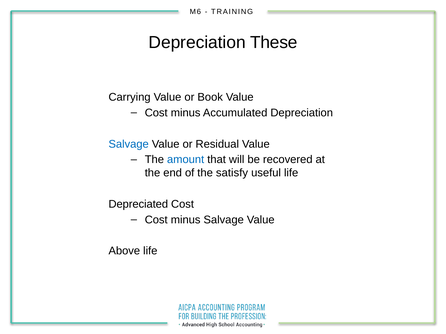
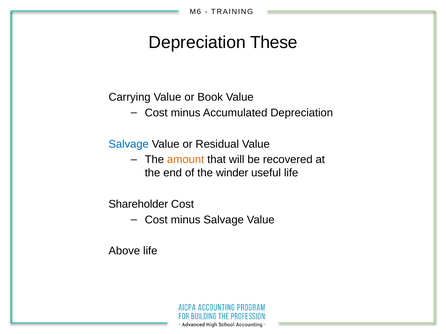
amount colour: blue -> orange
satisfy: satisfy -> winder
Depreciated: Depreciated -> Shareholder
